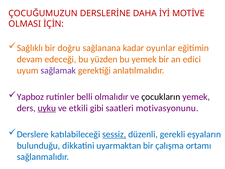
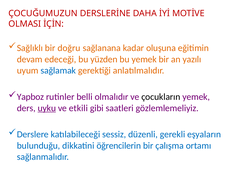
oyunlar: oyunlar -> oluşuna
edici: edici -> yazılı
sağlamak colour: purple -> blue
motivasyonunu: motivasyonunu -> gözlemlemeliyiz
sessiz underline: present -> none
uyarmaktan: uyarmaktan -> öğrencilerin
